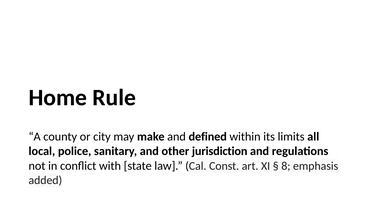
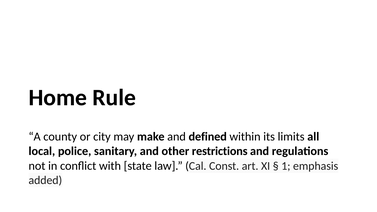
jurisdiction: jurisdiction -> restrictions
8: 8 -> 1
